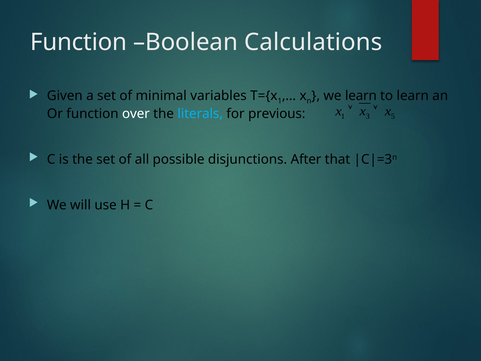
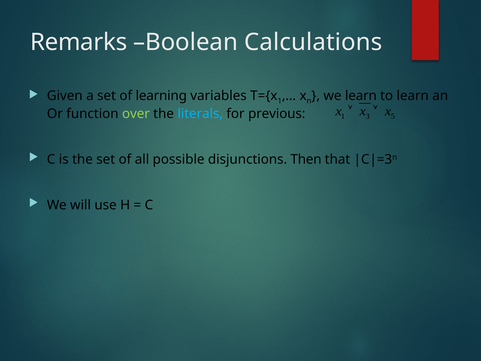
Function at (79, 42): Function -> Remarks
minimal: minimal -> learning
over colour: white -> light green
After: After -> Then
